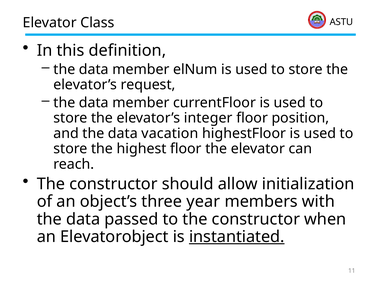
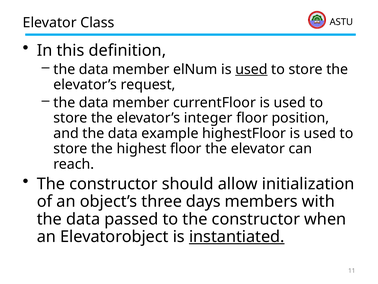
used at (251, 69) underline: none -> present
vacation: vacation -> example
year: year -> days
